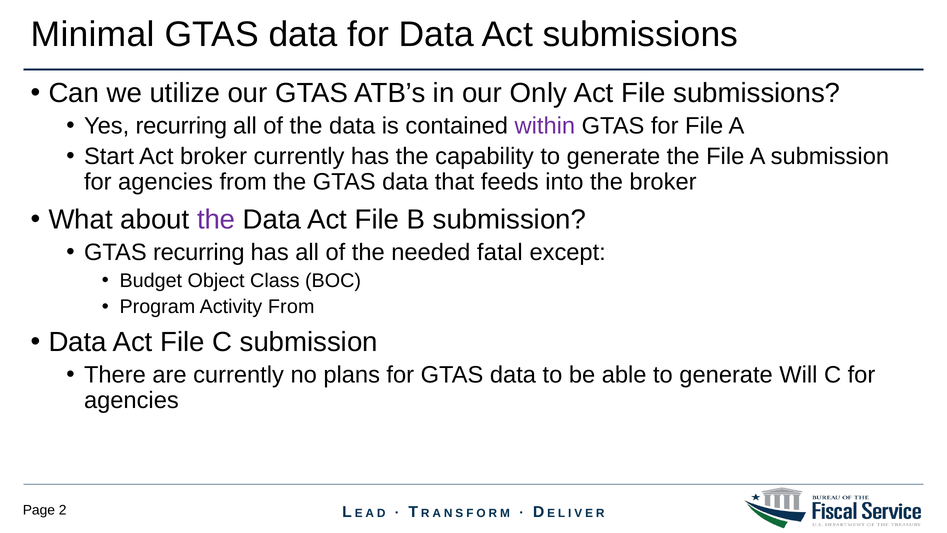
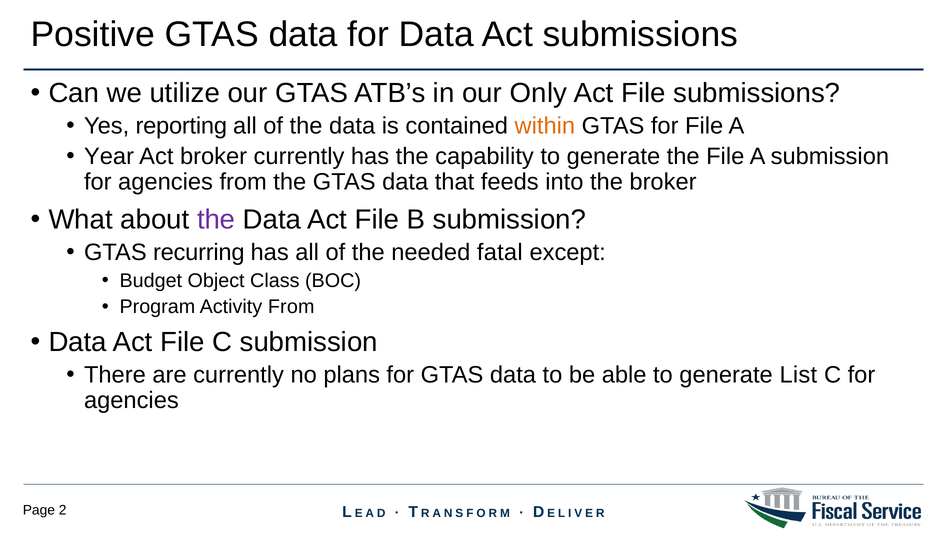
Minimal: Minimal -> Positive
Yes recurring: recurring -> reporting
within colour: purple -> orange
Start: Start -> Year
Will: Will -> List
